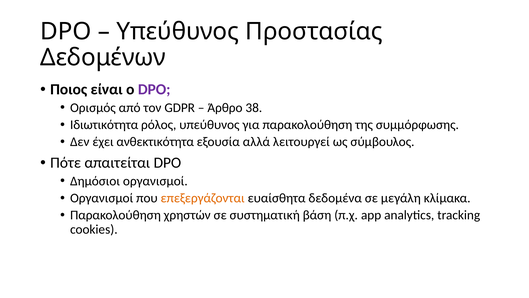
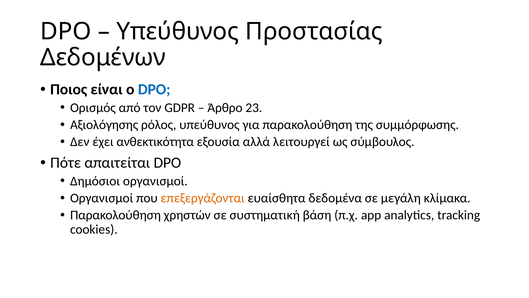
DPO at (154, 89) colour: purple -> blue
38: 38 -> 23
Ιδιωτικότητα: Ιδιωτικότητα -> Αξιολόγησης
